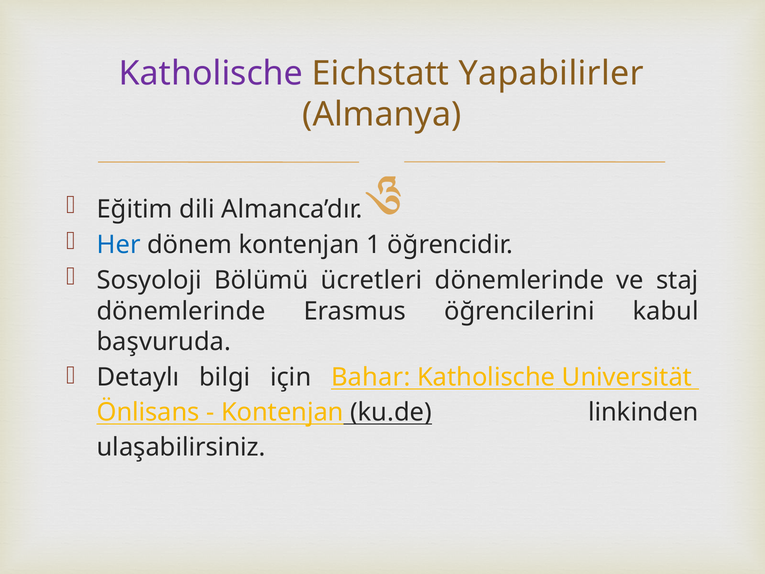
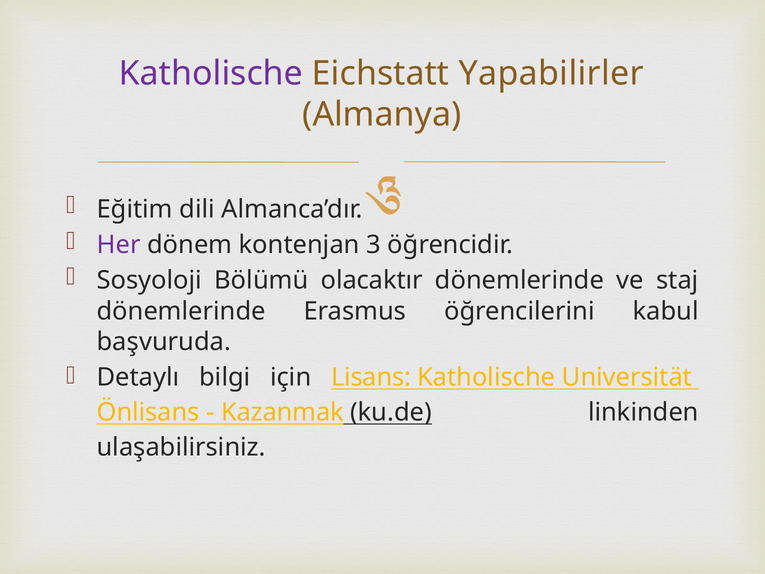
Her colour: blue -> purple
1: 1 -> 3
ücretleri: ücretleri -> olacaktır
Bahar: Bahar -> Lisans
Kontenjan at (282, 412): Kontenjan -> Kazanmak
